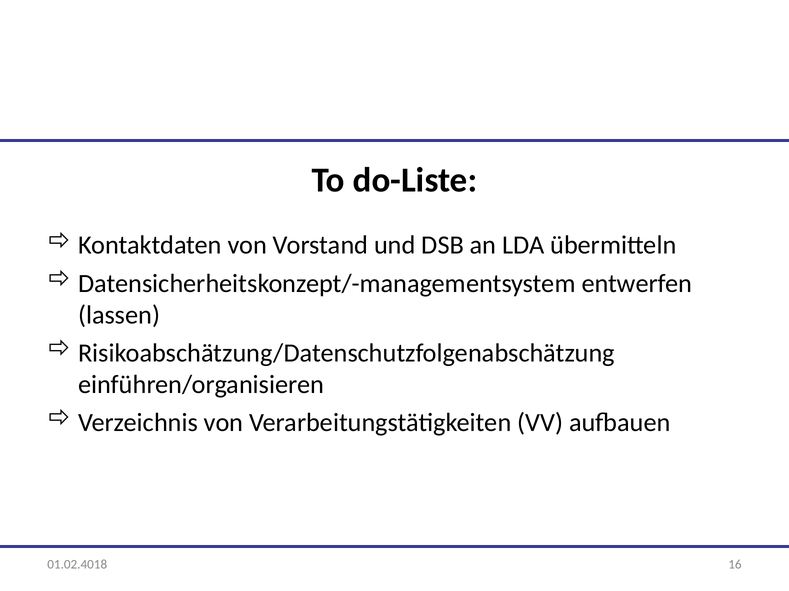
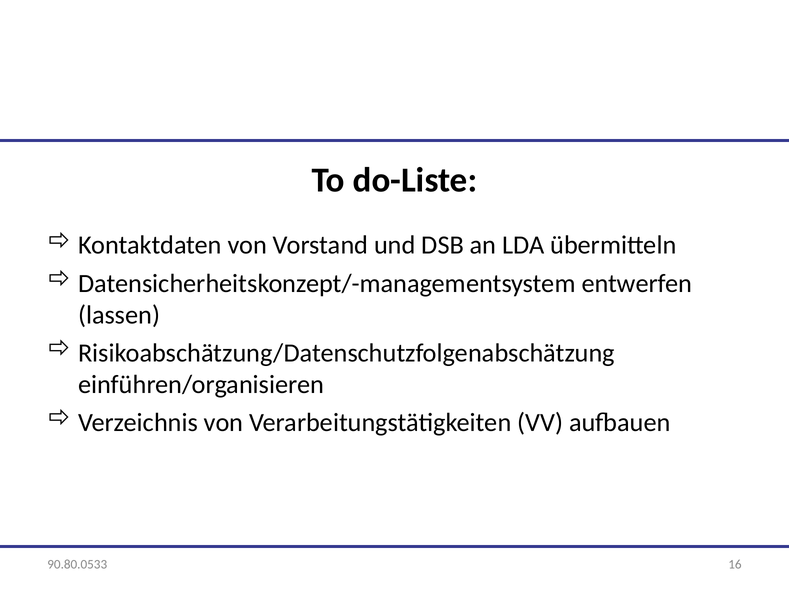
01.02.4018: 01.02.4018 -> 90.80.0533
